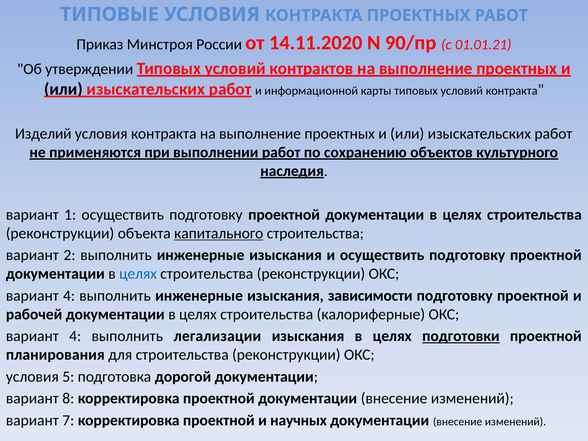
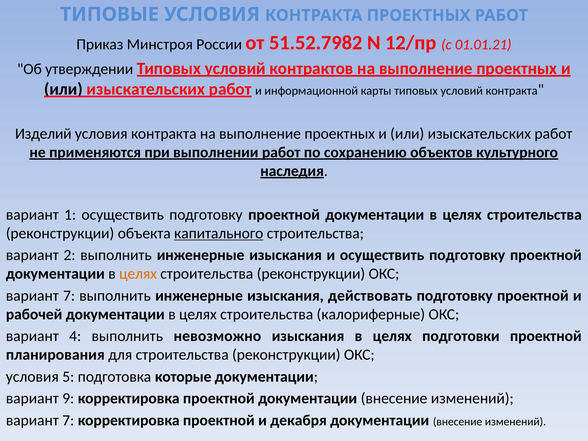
14.11.2020: 14.11.2020 -> 51.52.7982
90/пр: 90/пр -> 12/пр
целях at (138, 274) colour: blue -> orange
4 at (69, 296): 4 -> 7
зависимости: зависимости -> действовать
легализации: легализации -> невозможно
подготовки underline: present -> none
дорогой: дорогой -> которые
8: 8 -> 9
научных: научных -> декабря
